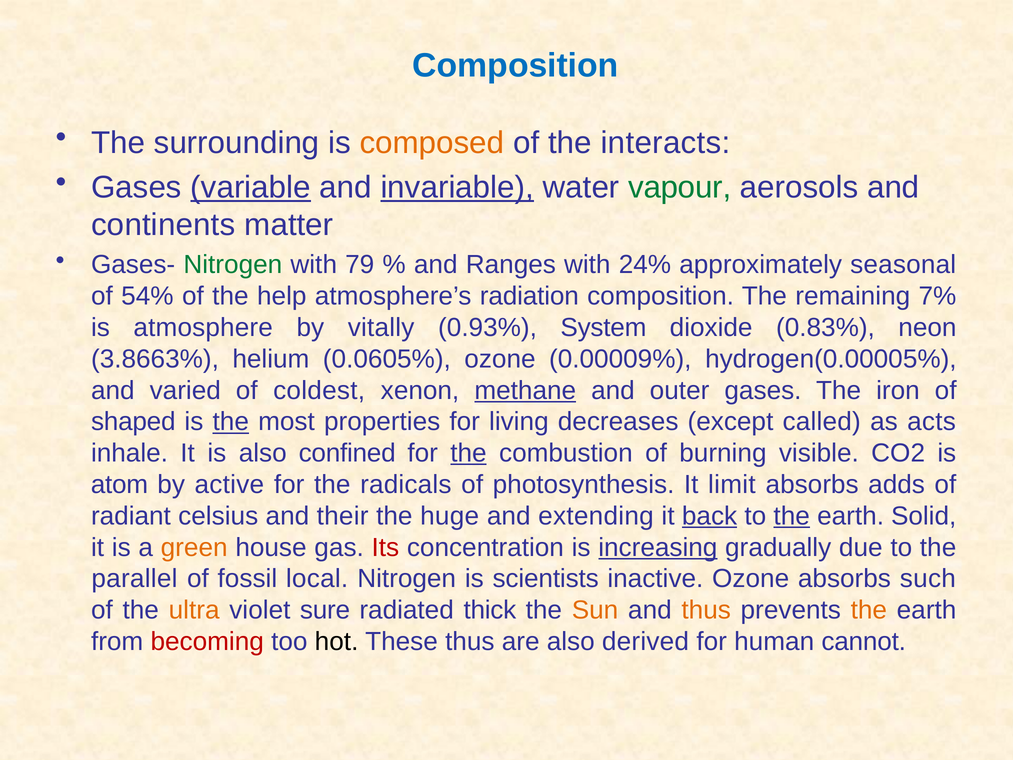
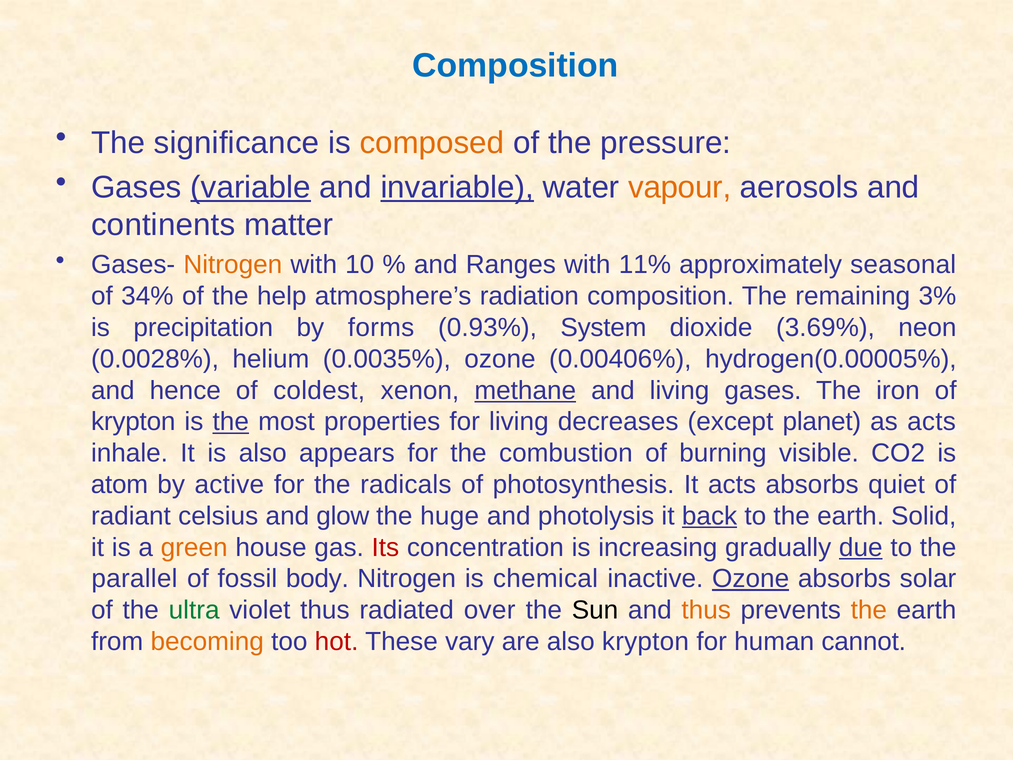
surrounding: surrounding -> significance
interacts: interacts -> pressure
vapour colour: green -> orange
Nitrogen at (233, 265) colour: green -> orange
79: 79 -> 10
24%: 24% -> 11%
54%: 54% -> 34%
7%: 7% -> 3%
atmosphere: atmosphere -> precipitation
vitally: vitally -> forms
0.83%: 0.83% -> 3.69%
3.8663%: 3.8663% -> 0.0028%
0.0605%: 0.0605% -> 0.0035%
0.00009%: 0.00009% -> 0.00406%
varied: varied -> hence
and outer: outer -> living
shaped at (133, 422): shaped -> krypton
called: called -> planet
confined: confined -> appears
the at (468, 453) underline: present -> none
It limit: limit -> acts
adds: adds -> quiet
their: their -> glow
extending: extending -> photolysis
the at (792, 516) underline: present -> none
increasing underline: present -> none
due underline: none -> present
local: local -> body
scientists: scientists -> chemical
Ozone at (751, 579) underline: none -> present
such: such -> solar
ultra colour: orange -> green
violet sure: sure -> thus
thick: thick -> over
Sun colour: orange -> black
becoming colour: red -> orange
hot colour: black -> red
These thus: thus -> vary
also derived: derived -> krypton
